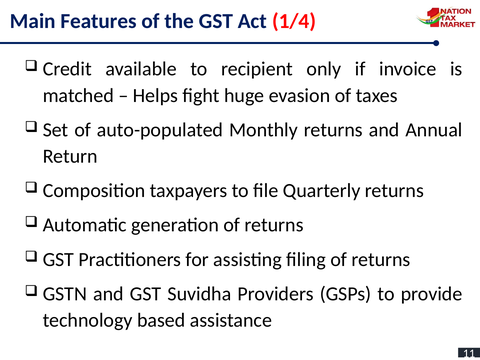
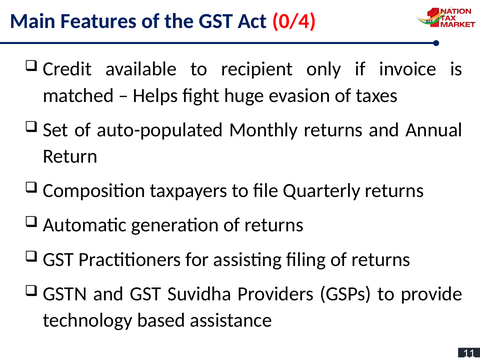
1/4: 1/4 -> 0/4
